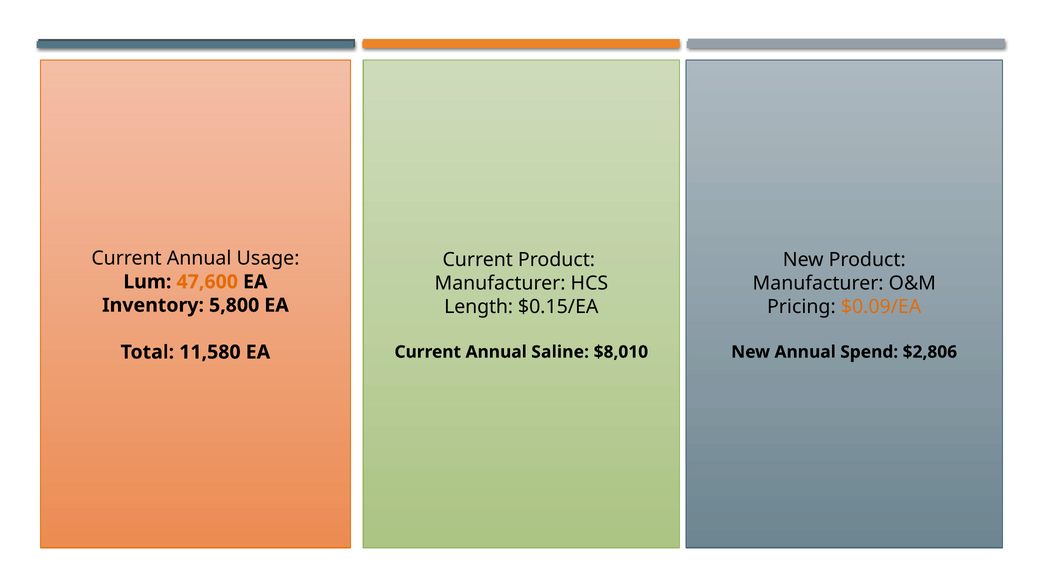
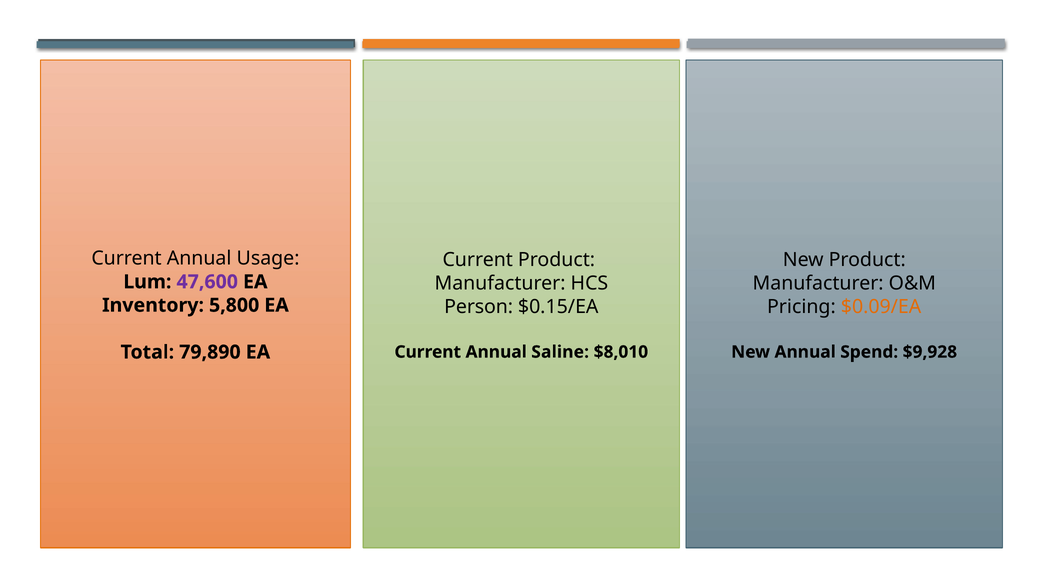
47,600 colour: orange -> purple
Length: Length -> Person
11,580: 11,580 -> 79,890
$2,806: $2,806 -> $9,928
